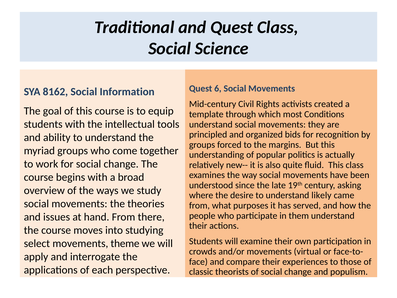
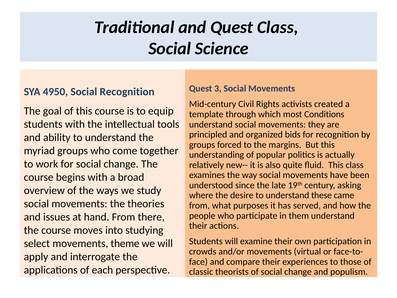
6: 6 -> 3
8162: 8162 -> 4950
Social Information: Information -> Recognition
likely: likely -> these
